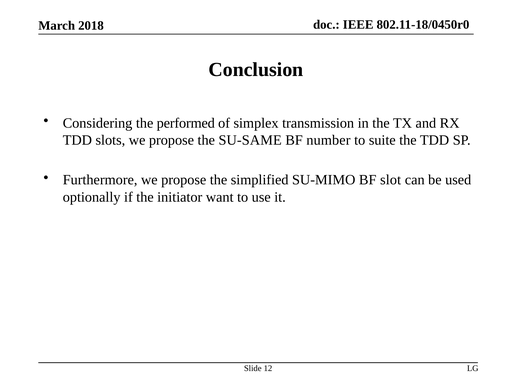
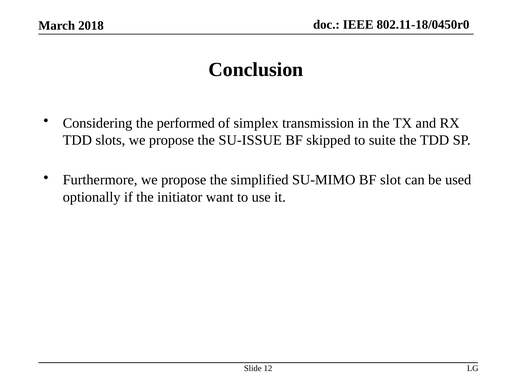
SU-SAME: SU-SAME -> SU-ISSUE
number: number -> skipped
